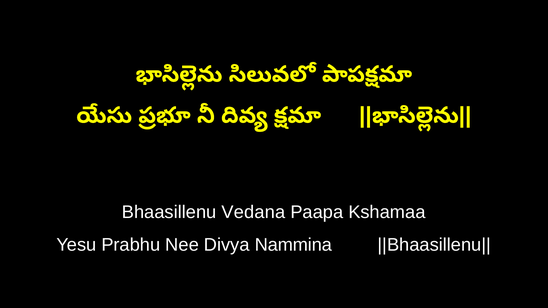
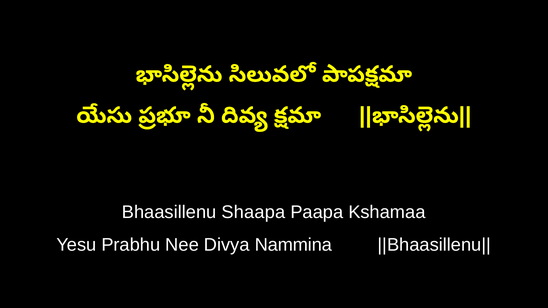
Vedana: Vedana -> Shaapa
